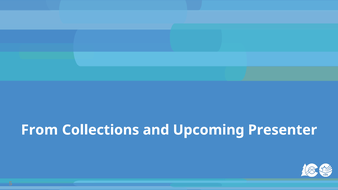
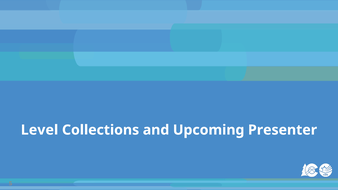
From: From -> Level
